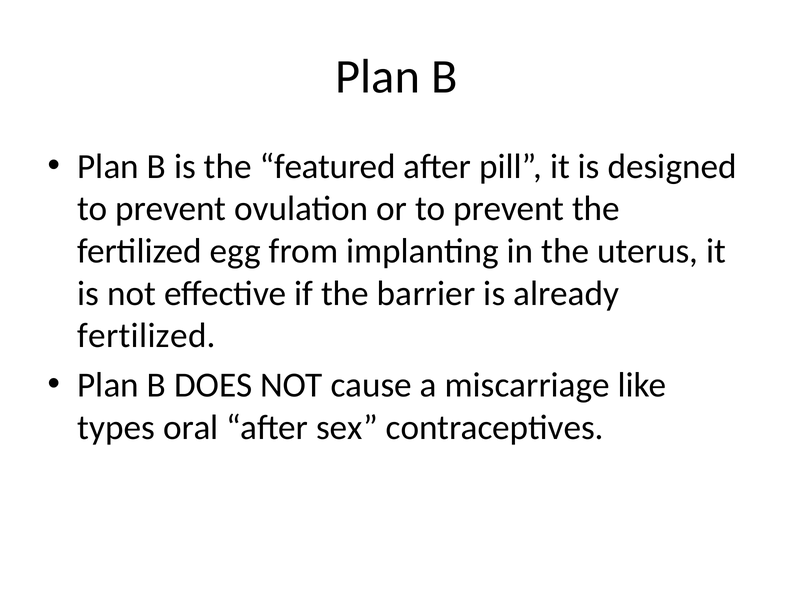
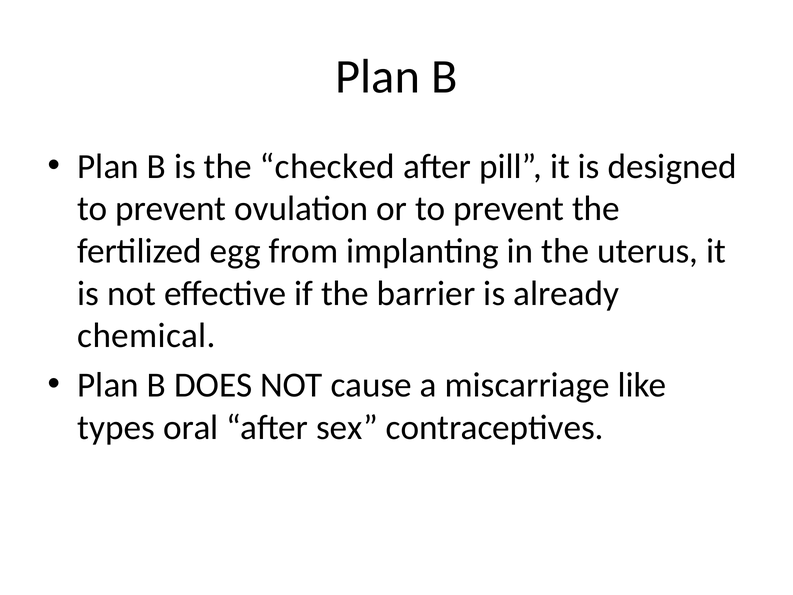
featured: featured -> checked
fertilized at (147, 336): fertilized -> chemical
